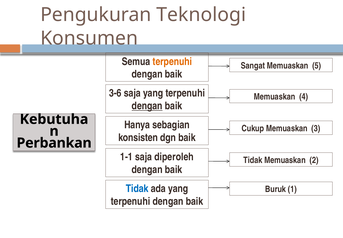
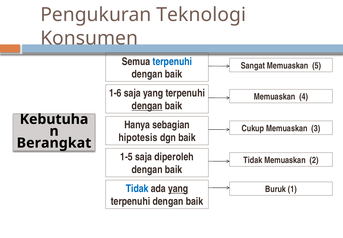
terpenuhi at (172, 61) colour: orange -> blue
3-6: 3-6 -> 1-6
konsisten: konsisten -> hipotesis
Perbankan: Perbankan -> Berangkat
1-1: 1-1 -> 1-5
yang at (178, 188) underline: none -> present
